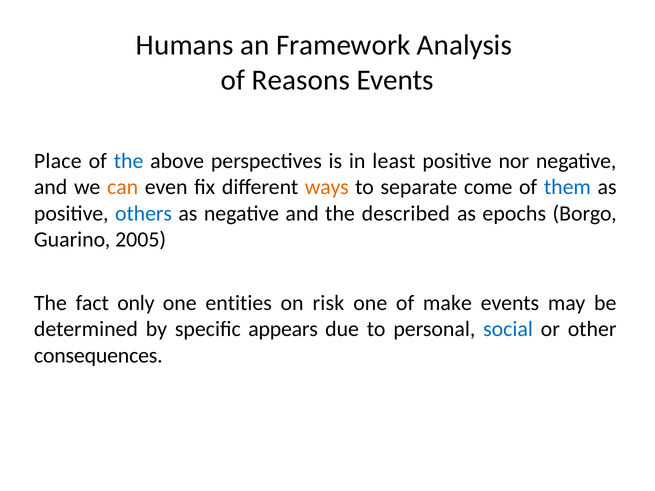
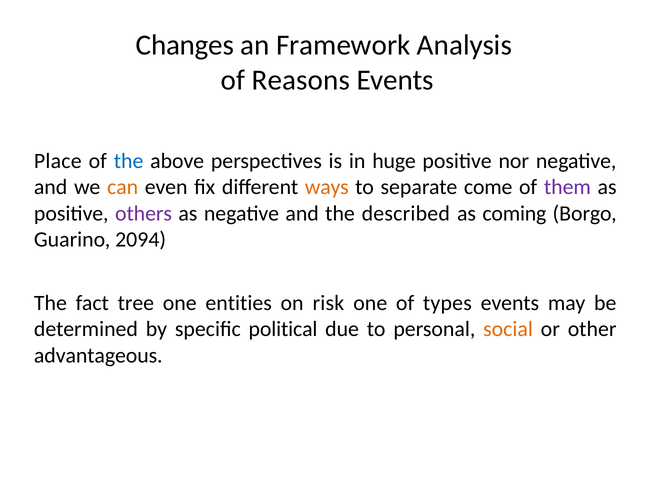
Humans: Humans -> Changes
least: least -> huge
them colour: blue -> purple
others colour: blue -> purple
epochs: epochs -> coming
2005: 2005 -> 2094
only: only -> tree
make: make -> types
appears: appears -> political
social colour: blue -> orange
consequences: consequences -> advantageous
